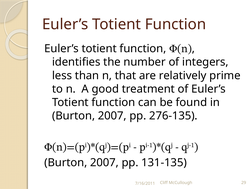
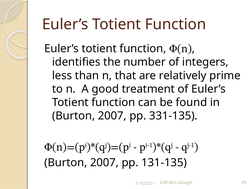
276-135: 276-135 -> 331-135
